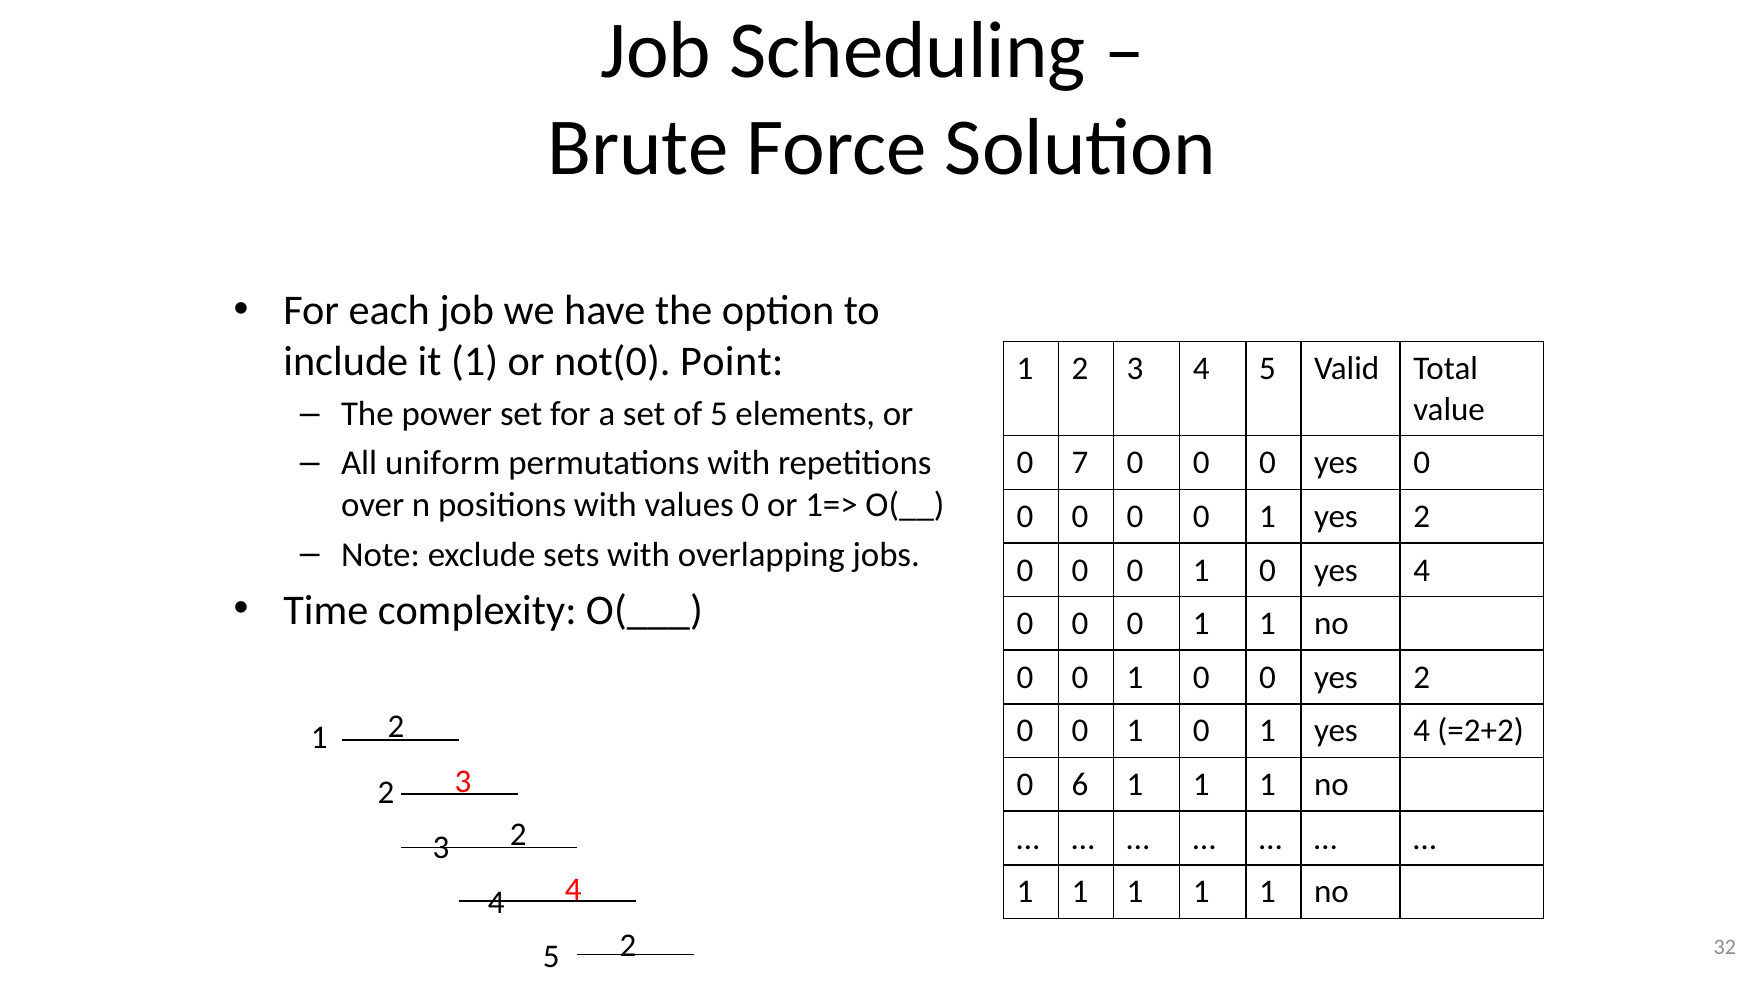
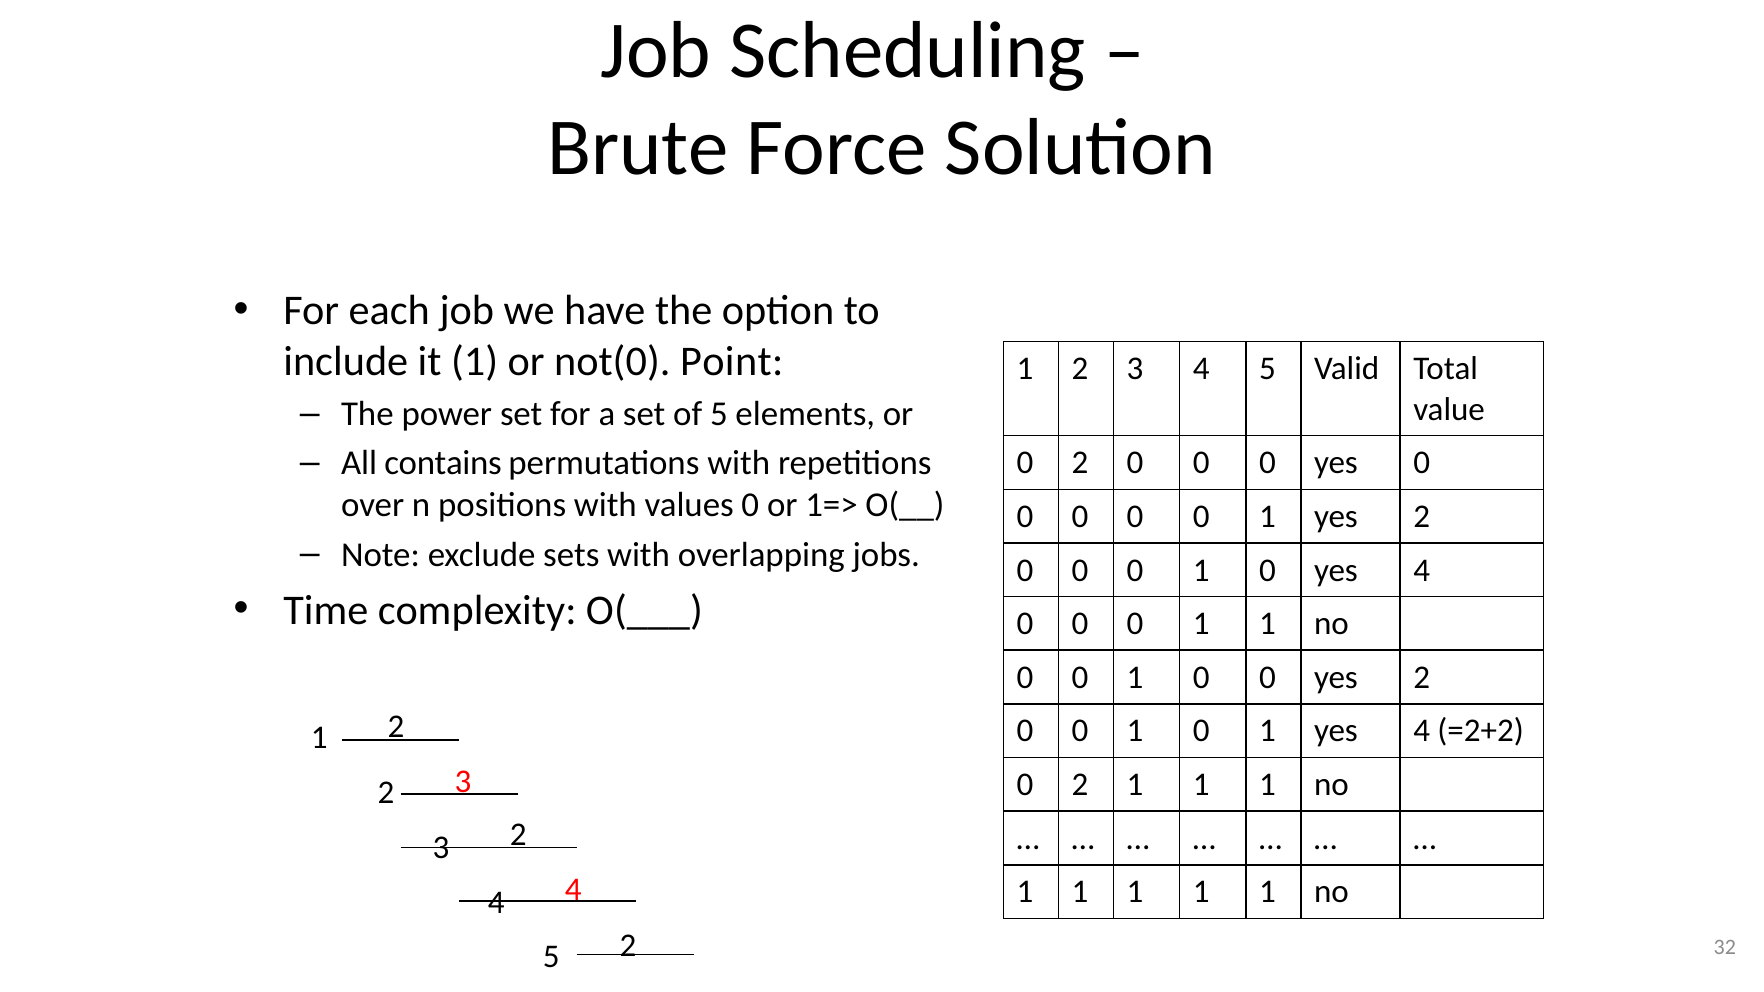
uniform: uniform -> contains
7 at (1080, 463): 7 -> 2
6 at (1080, 785): 6 -> 2
